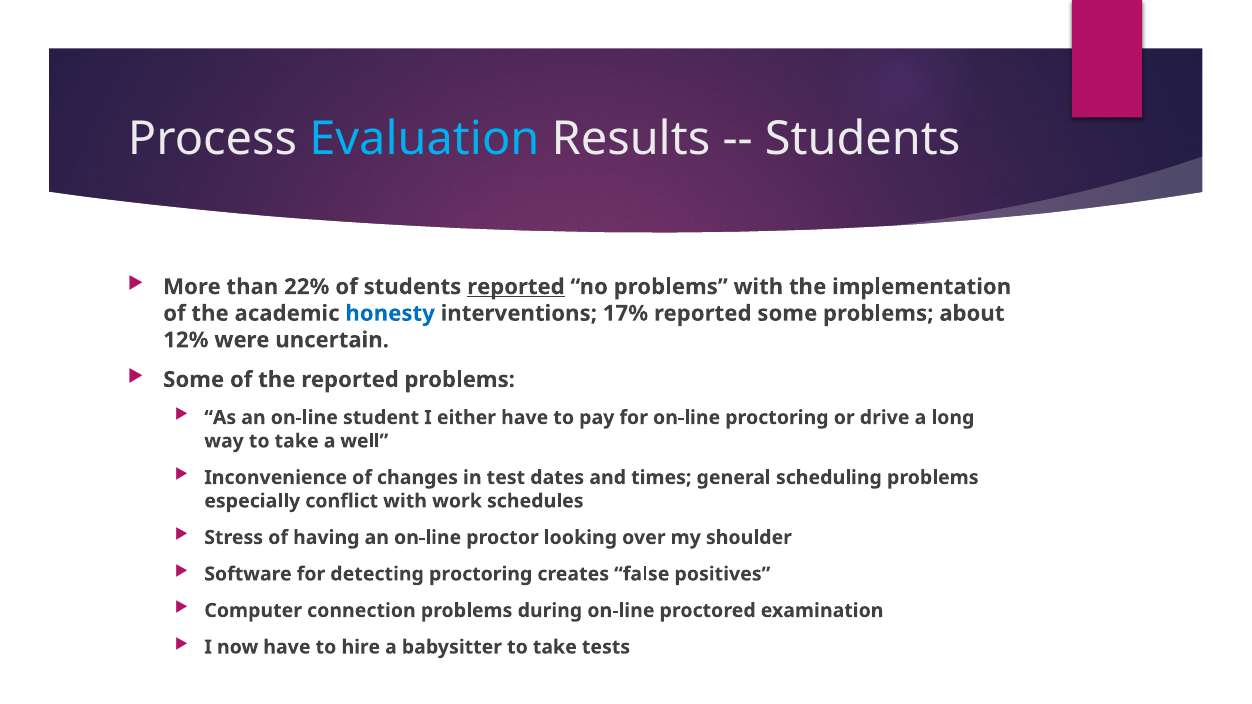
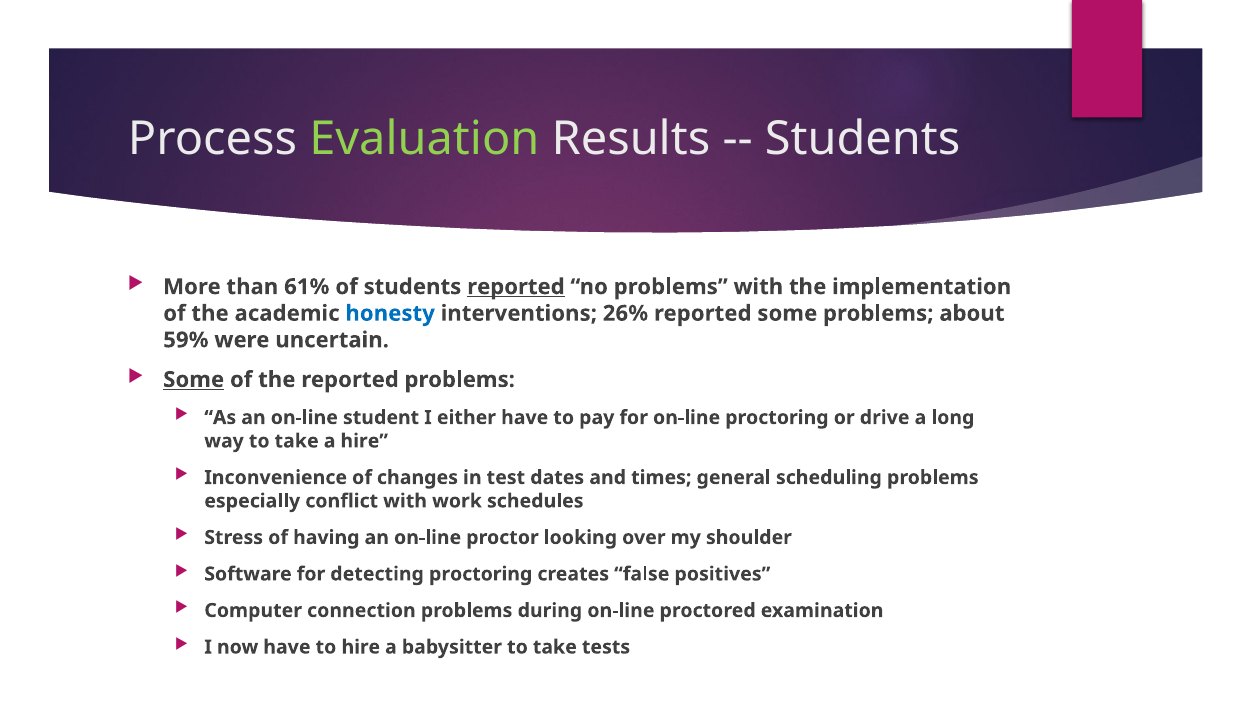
Evaluation colour: light blue -> light green
22%: 22% -> 61%
17%: 17% -> 26%
12%: 12% -> 59%
Some at (194, 380) underline: none -> present
a well: well -> hire
